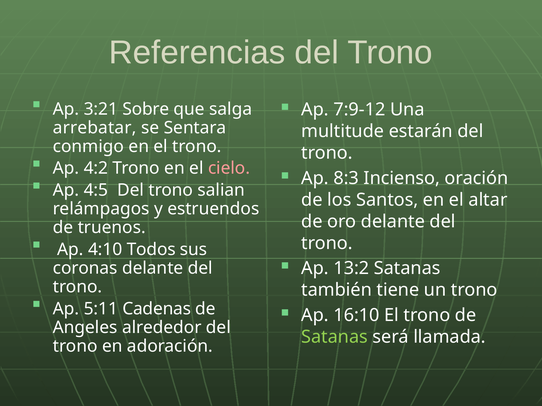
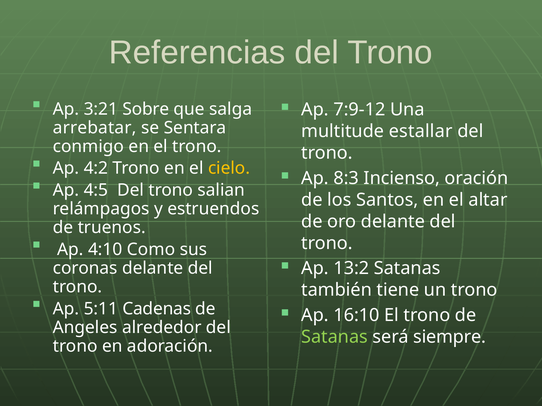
estarán: estarán -> estallar
cielo colour: pink -> yellow
Todos: Todos -> Como
llamada: llamada -> siempre
